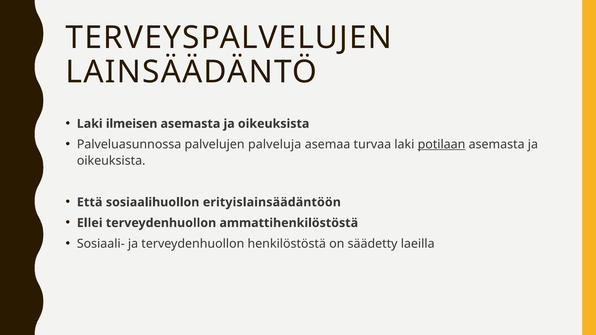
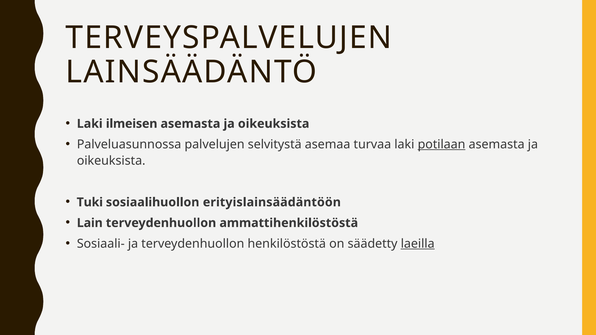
palveluja: palveluja -> selvitystä
Että: Että -> Tuki
Ellei: Ellei -> Lain
laeilla underline: none -> present
